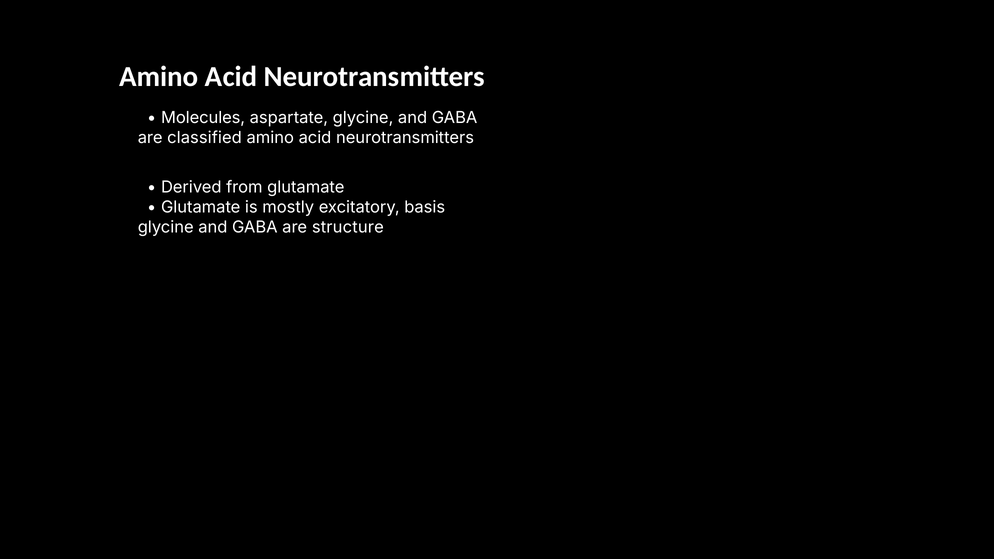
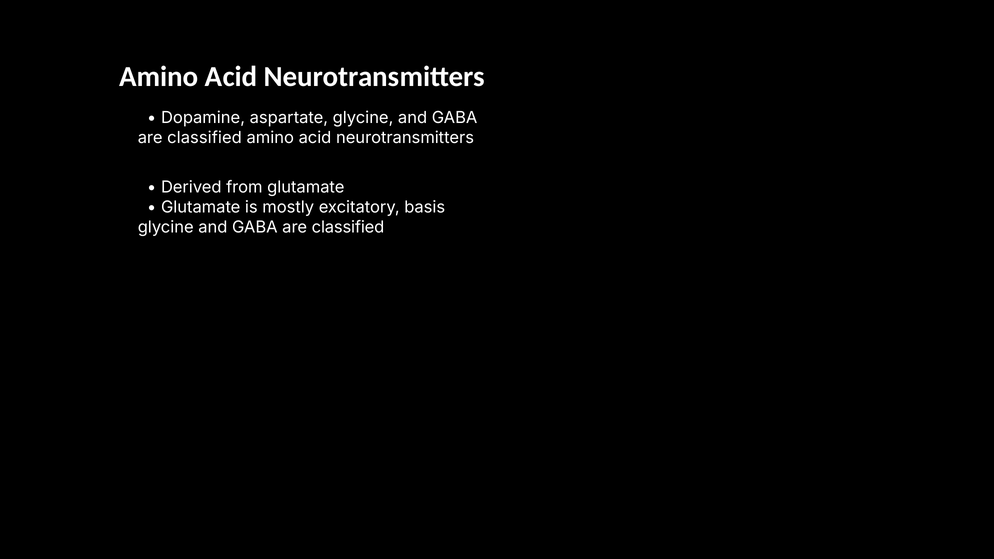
Molecules: Molecules -> Dopamine
structure at (348, 227): structure -> classified
